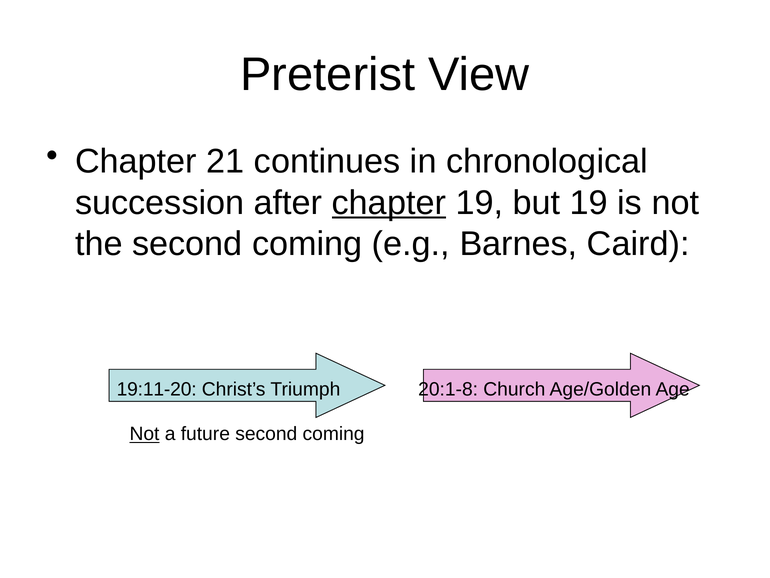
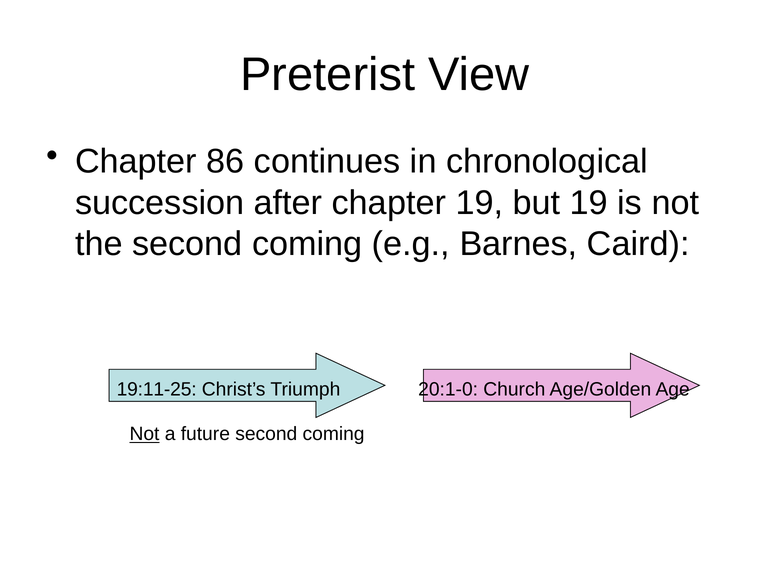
21: 21 -> 86
chapter at (389, 203) underline: present -> none
19:11-20: 19:11-20 -> 19:11-25
20:1-8: 20:1-8 -> 20:1-0
